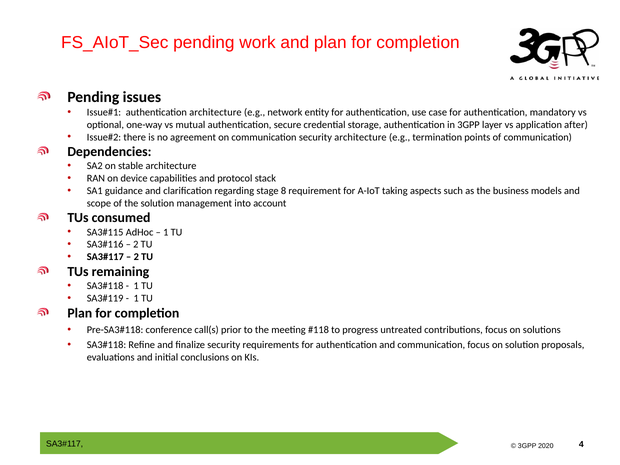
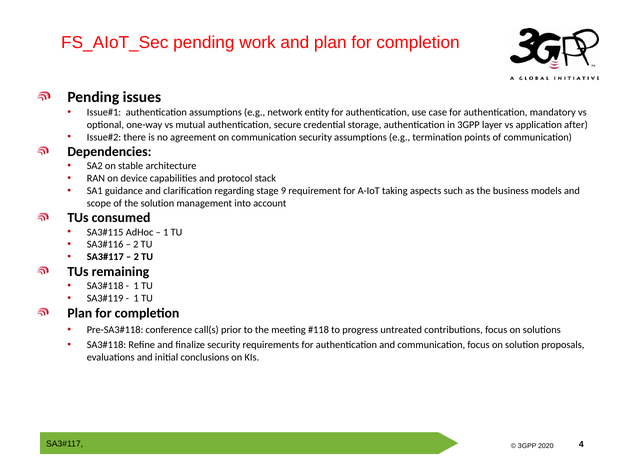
authentication architecture: architecture -> assumptions
security architecture: architecture -> assumptions
8: 8 -> 9
